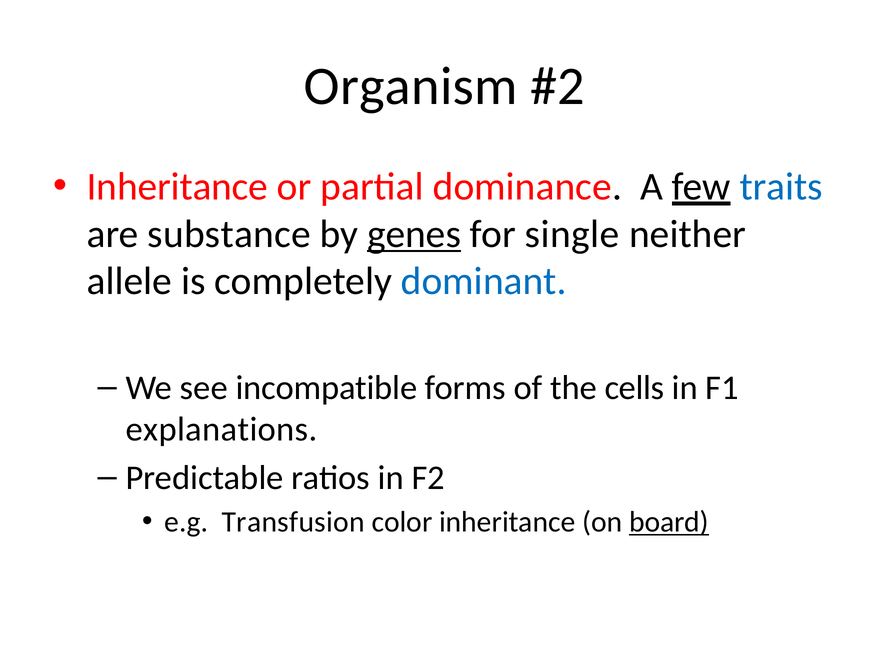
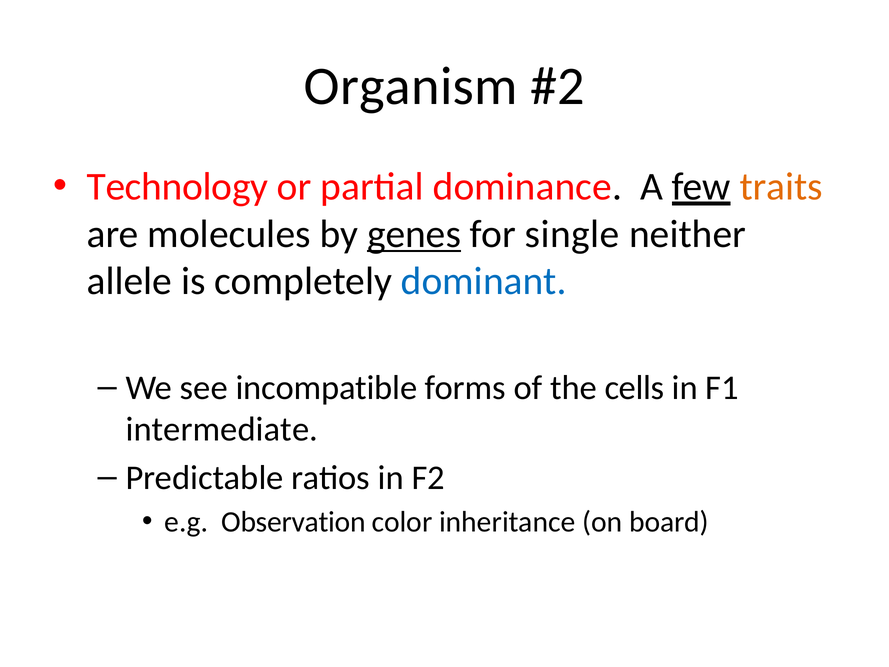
Inheritance at (177, 186): Inheritance -> Technology
traits colour: blue -> orange
substance: substance -> molecules
explanations: explanations -> intermediate
Transfusion: Transfusion -> Observation
board underline: present -> none
